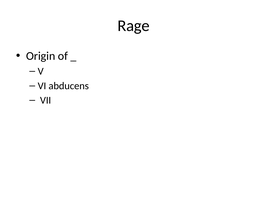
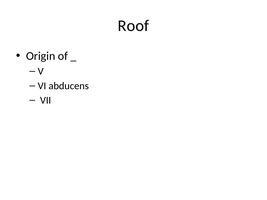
Rage: Rage -> Roof
